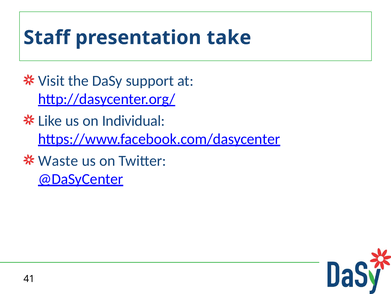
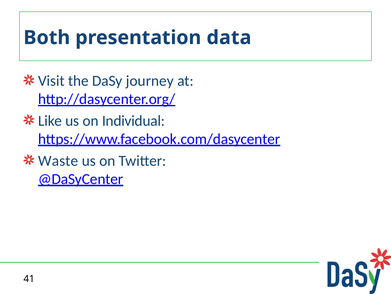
Staff: Staff -> Both
take: take -> data
support: support -> journey
